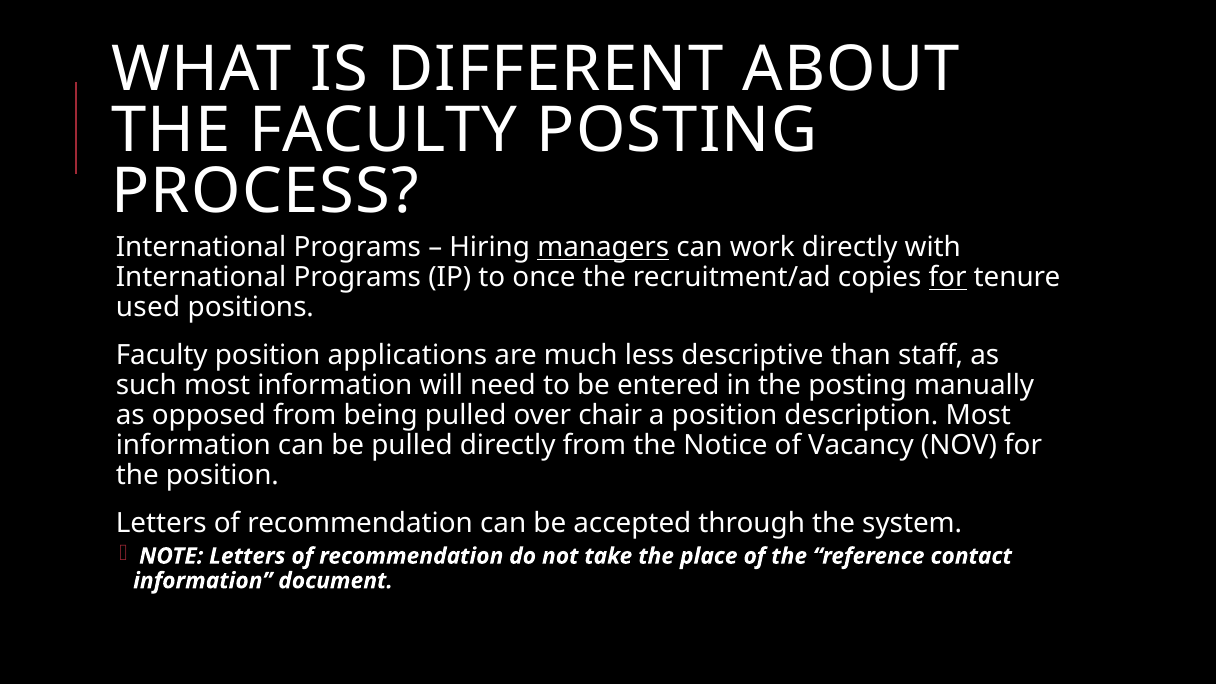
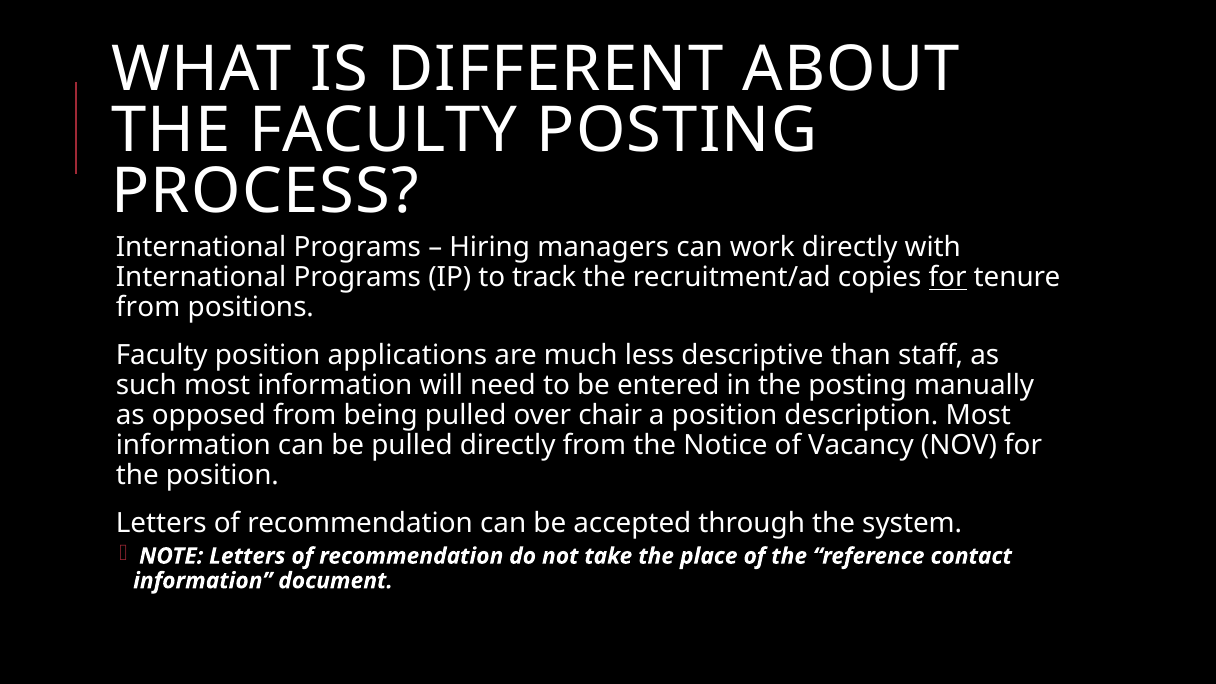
managers underline: present -> none
once: once -> track
used at (148, 308): used -> from
